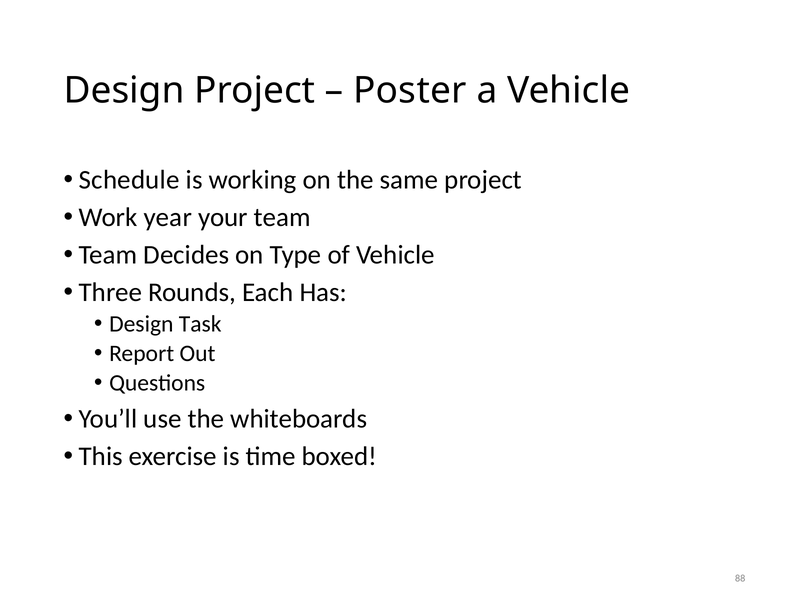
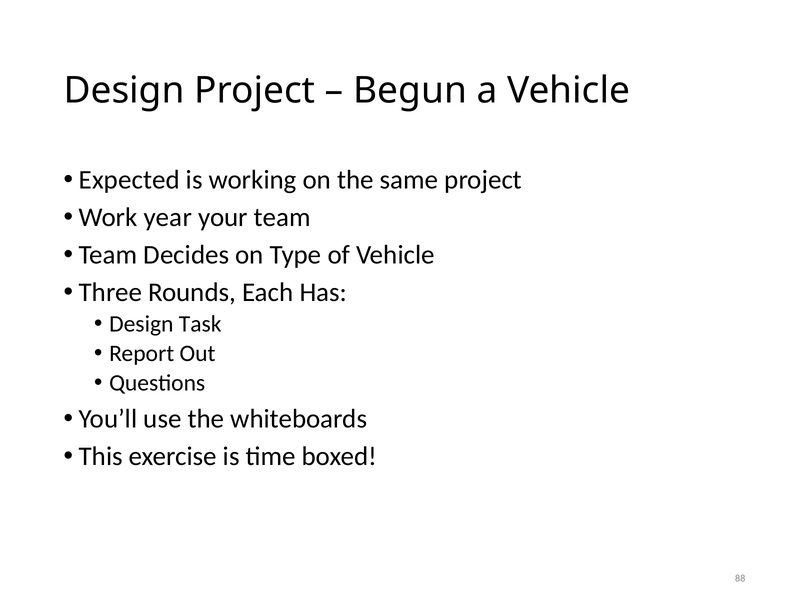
Poster: Poster -> Begun
Schedule: Schedule -> Expected
